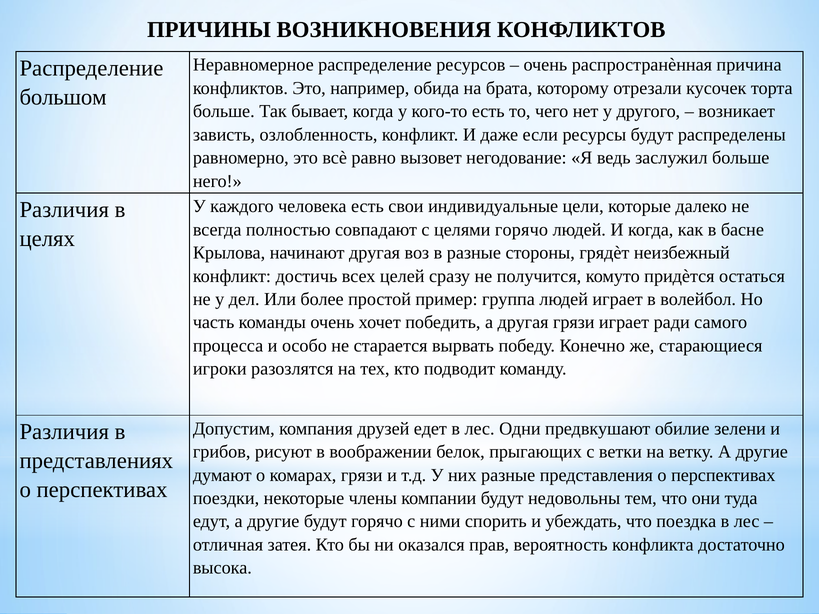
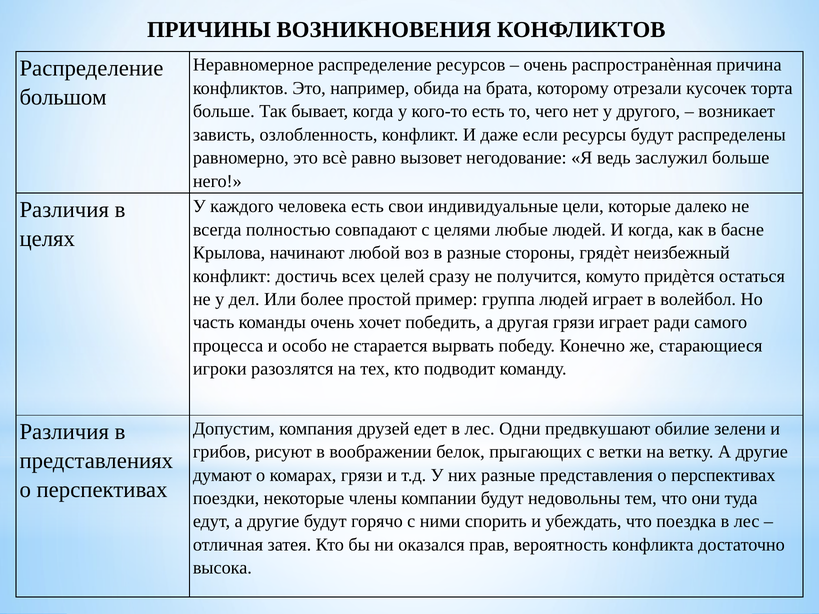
целями горячо: горячо -> любые
начинают другая: другая -> любой
